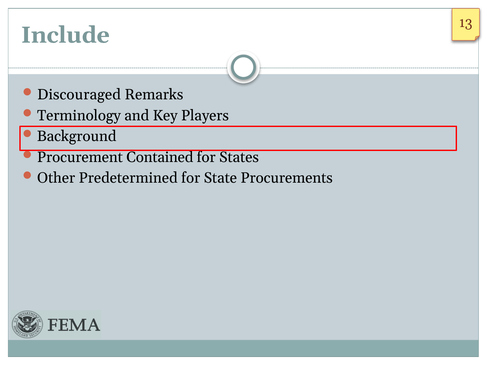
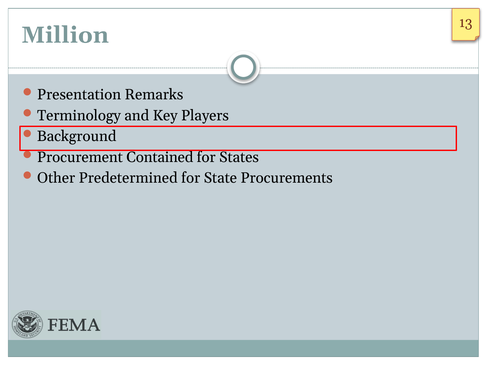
Include: Include -> Million
Discouraged: Discouraged -> Presentation
